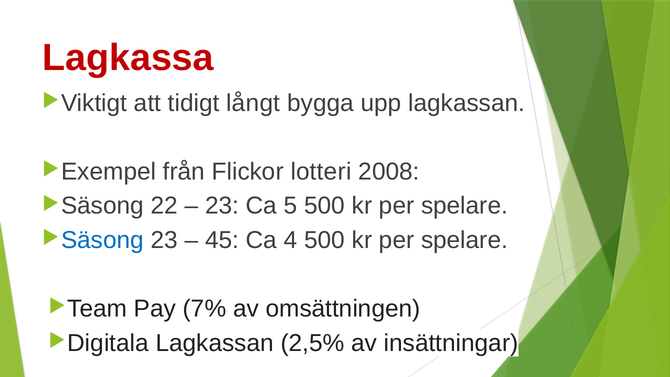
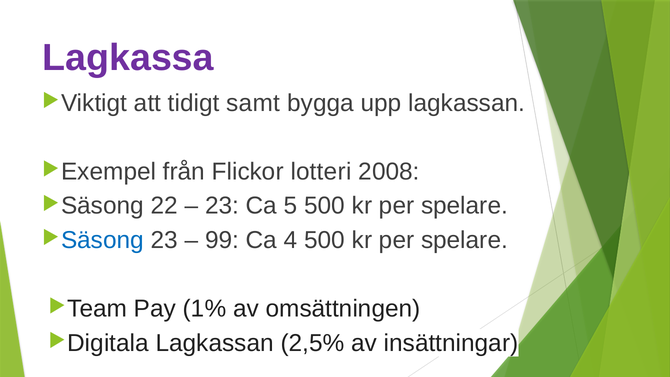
Lagkassa colour: red -> purple
långt: långt -> samt
45: 45 -> 99
7%: 7% -> 1%
